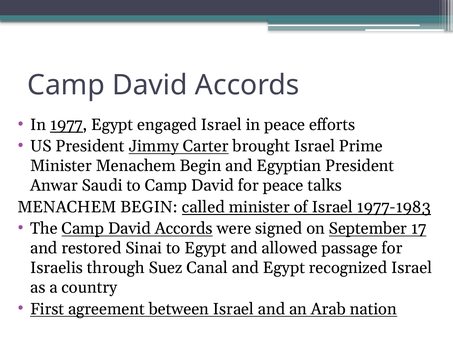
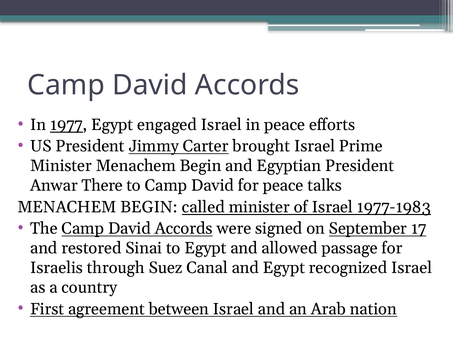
Saudi: Saudi -> There
